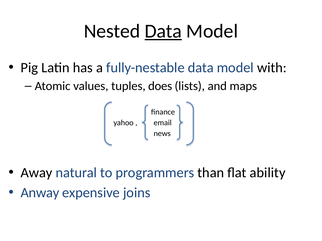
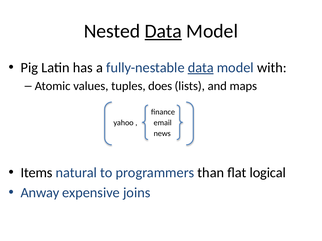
data at (201, 68) underline: none -> present
Away: Away -> Items
ability: ability -> logical
